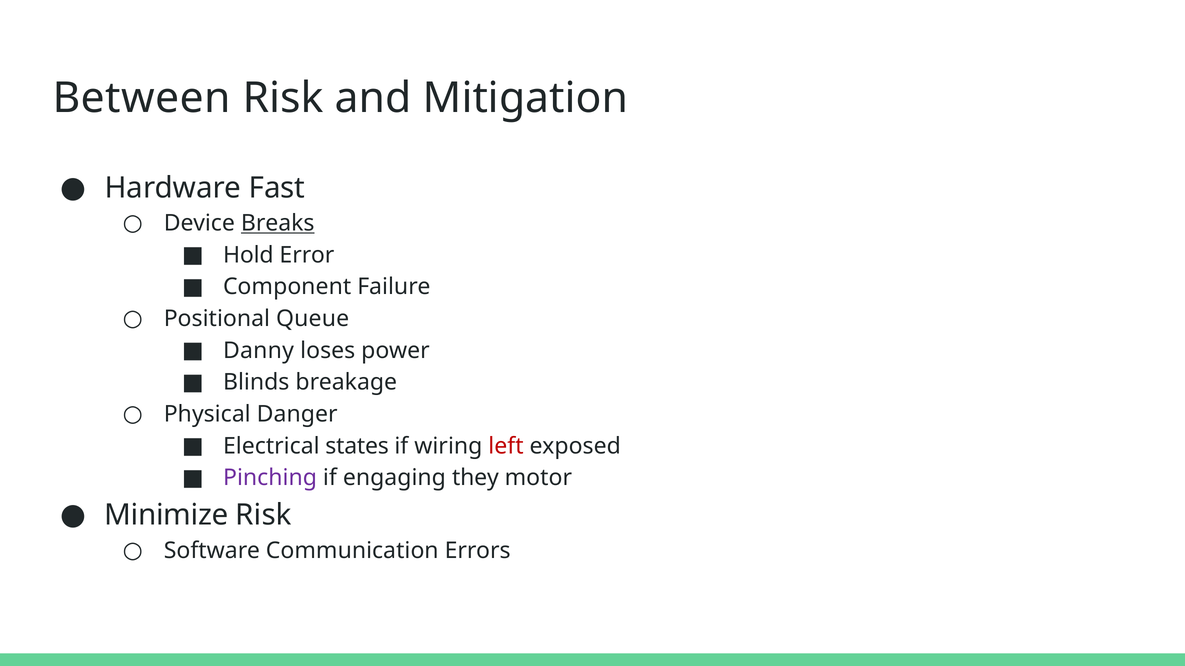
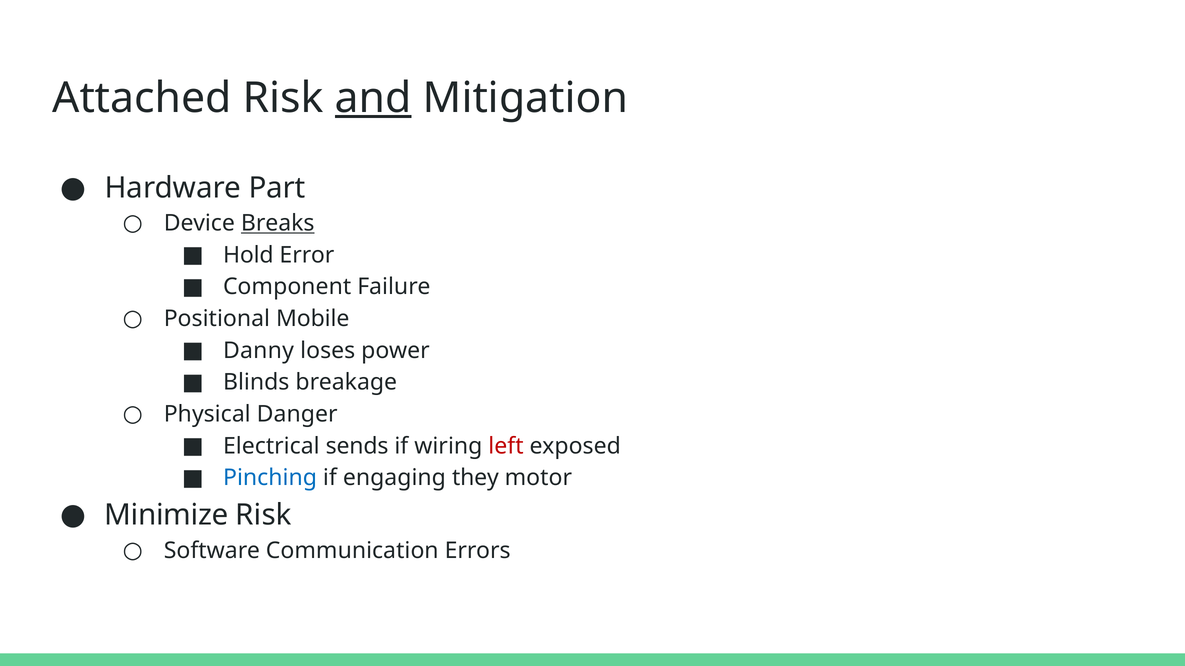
Between: Between -> Attached
and underline: none -> present
Fast: Fast -> Part
Queue: Queue -> Mobile
states: states -> sends
Pinching colour: purple -> blue
